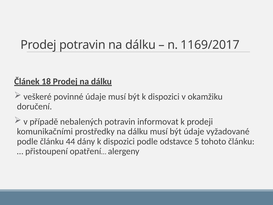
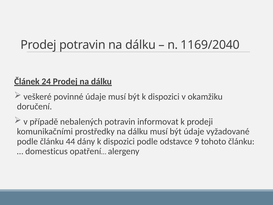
1169/2017: 1169/2017 -> 1169/2040
18: 18 -> 24
5: 5 -> 9
přistoupení: přistoupení -> domesticus
